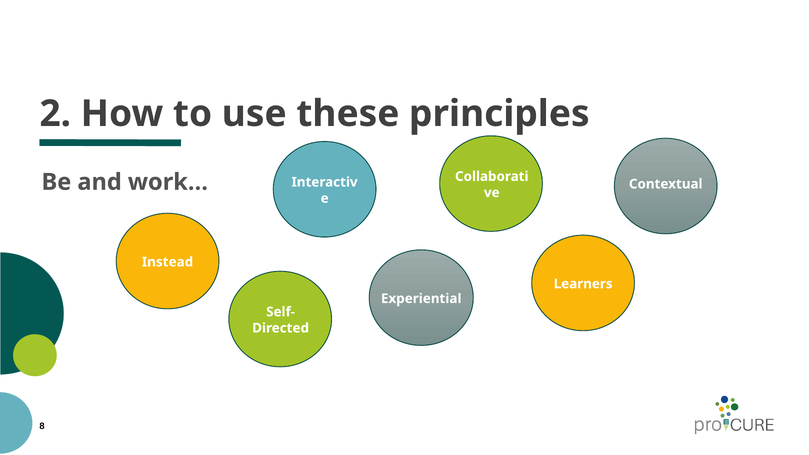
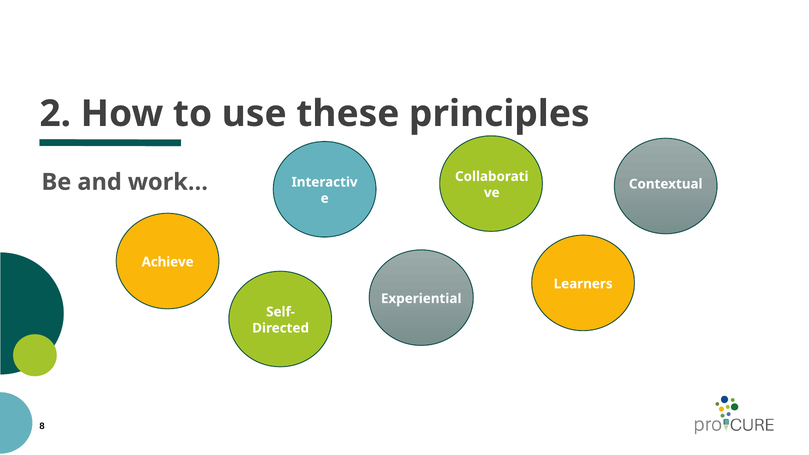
Instead: Instead -> Achieve
